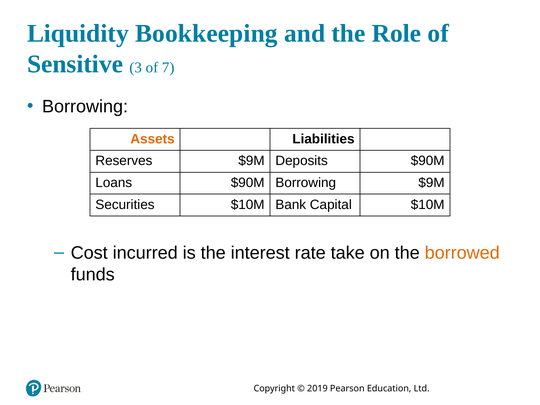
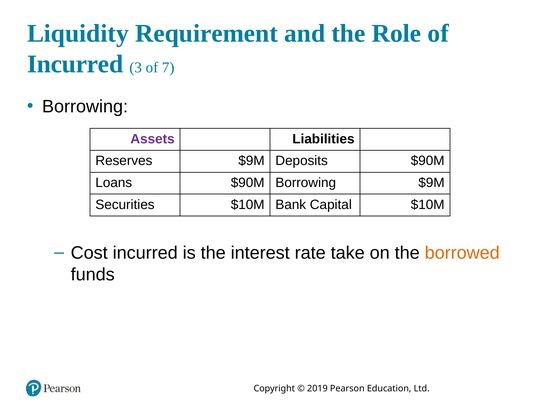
Bookkeeping: Bookkeeping -> Requirement
Sensitive at (75, 64): Sensitive -> Incurred
Assets colour: orange -> purple
